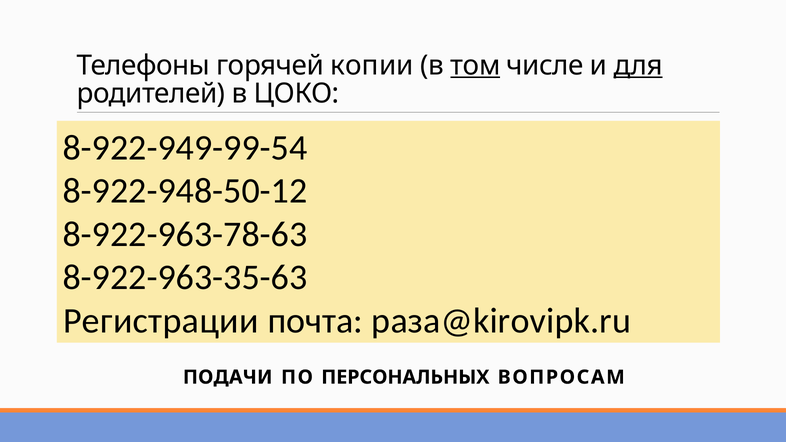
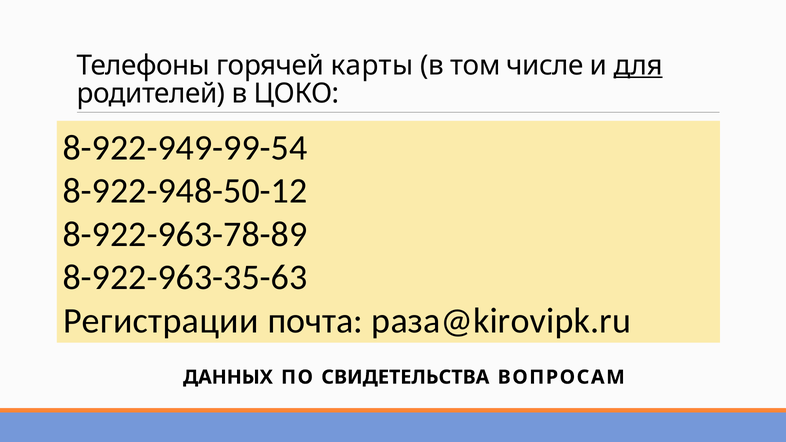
копии: копии -> карты
том underline: present -> none
8-922-963-78-63: 8-922-963-78-63 -> 8-922-963-78-89
ПОДАЧИ: ПОДАЧИ -> ДАННЫХ
ПЕРСОНАЛЬНЫХ: ПЕРСОНАЛЬНЫХ -> СВИДЕТЕЛЬСТВА
